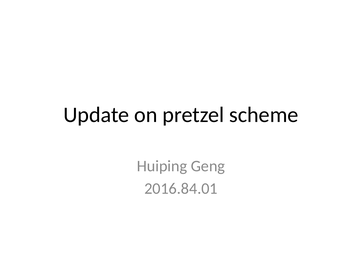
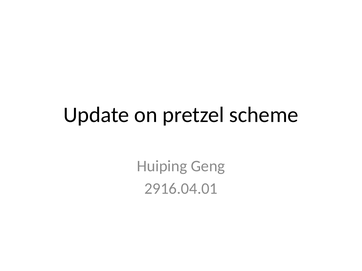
2016.84.01: 2016.84.01 -> 2916.04.01
